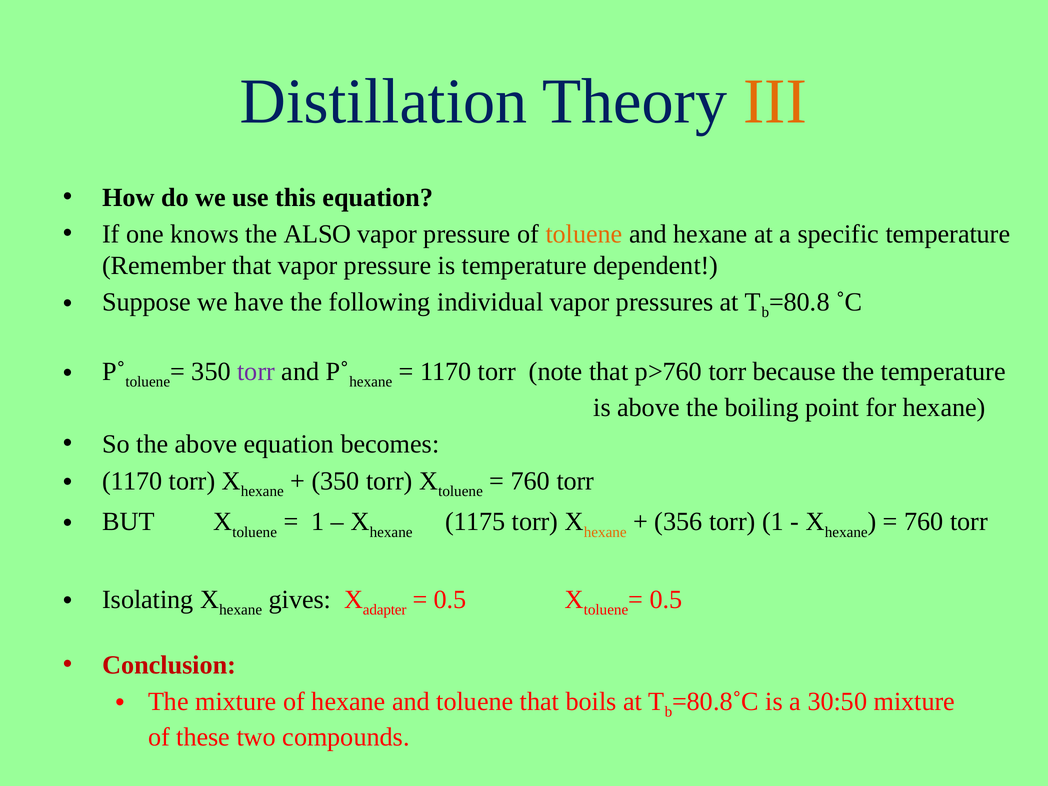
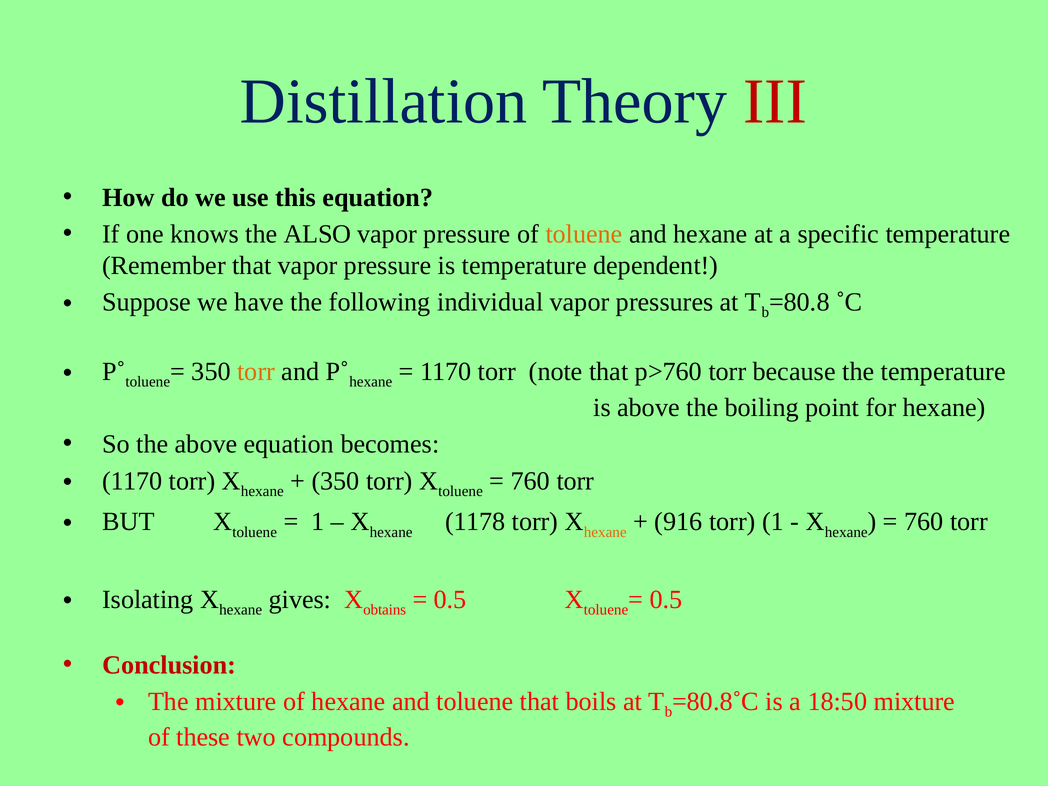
III colour: orange -> red
torr at (256, 372) colour: purple -> orange
1175: 1175 -> 1178
356: 356 -> 916
adapter: adapter -> obtains
30:50: 30:50 -> 18:50
